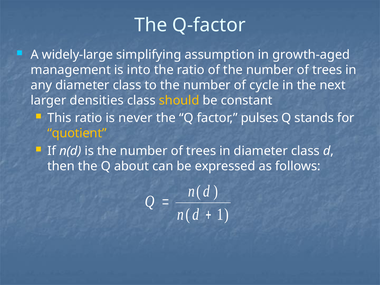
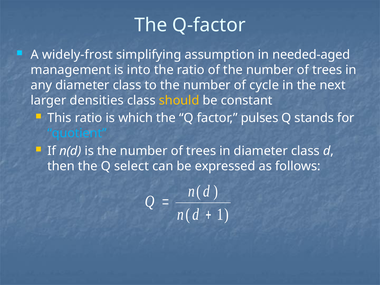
widely-large: widely-large -> widely-frost
growth-aged: growth-aged -> needed-aged
never: never -> which
quotient colour: yellow -> light blue
about: about -> select
